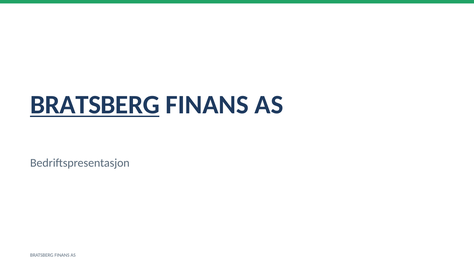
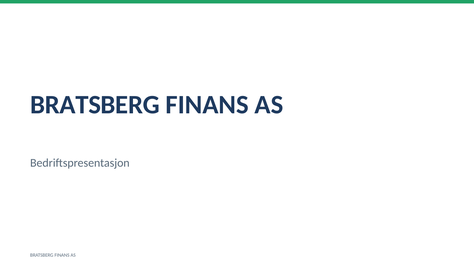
BRATSBERG at (95, 105) underline: present -> none
